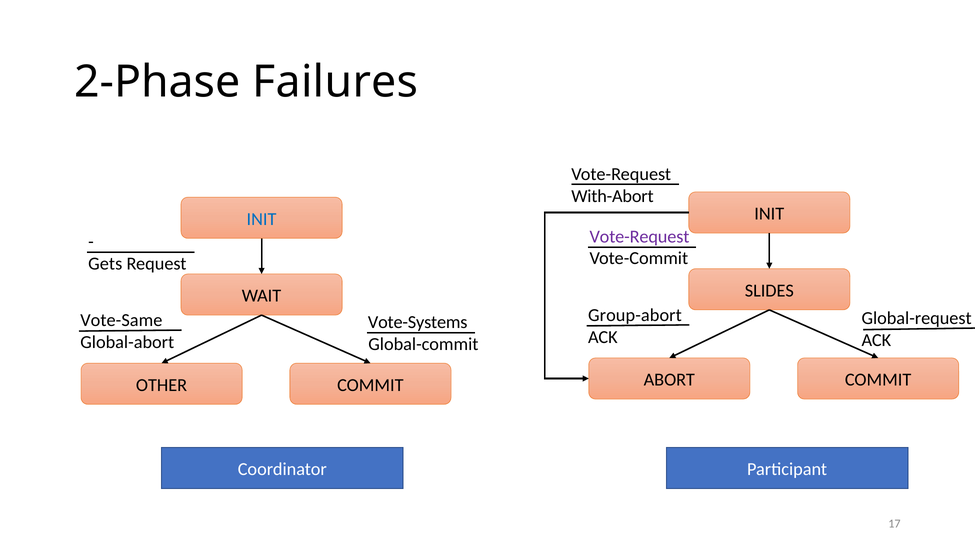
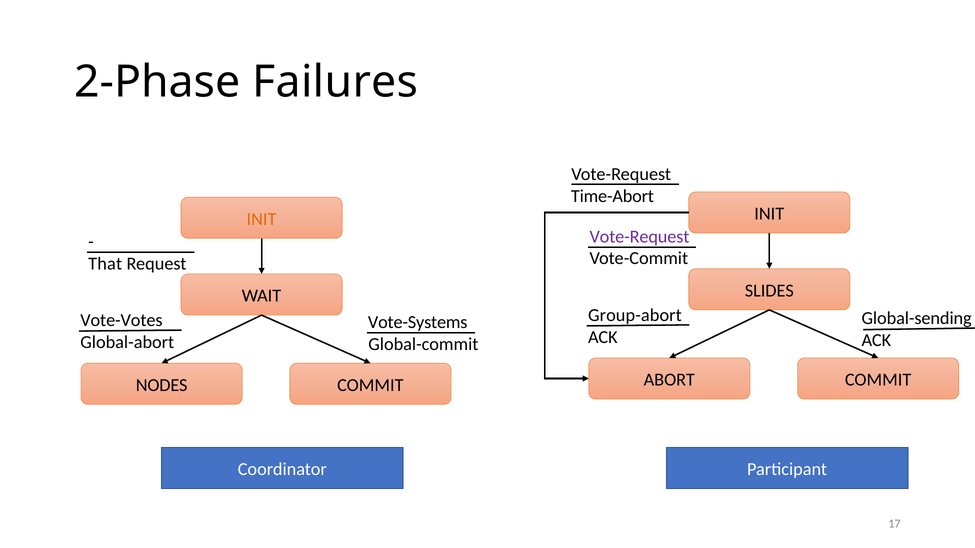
With-Abort: With-Abort -> Time-Abort
INIT at (262, 219) colour: blue -> orange
Gets: Gets -> That
Global-request: Global-request -> Global-sending
Vote-Same: Vote-Same -> Vote-Votes
OTHER: OTHER -> NODES
